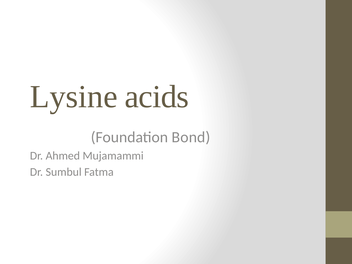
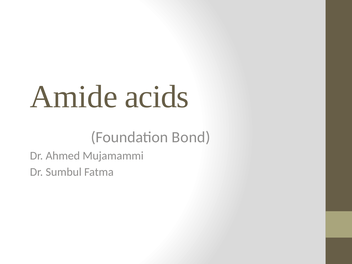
Lysine: Lysine -> Amide
